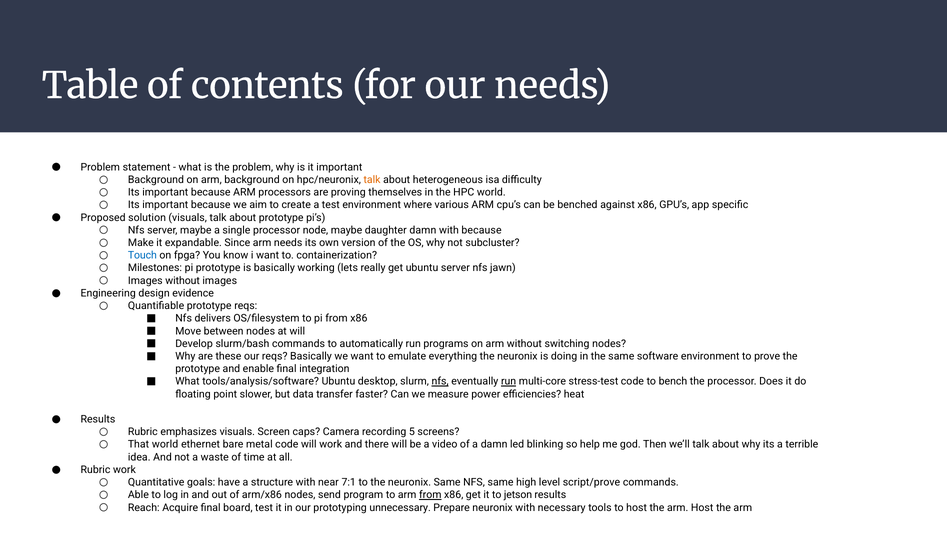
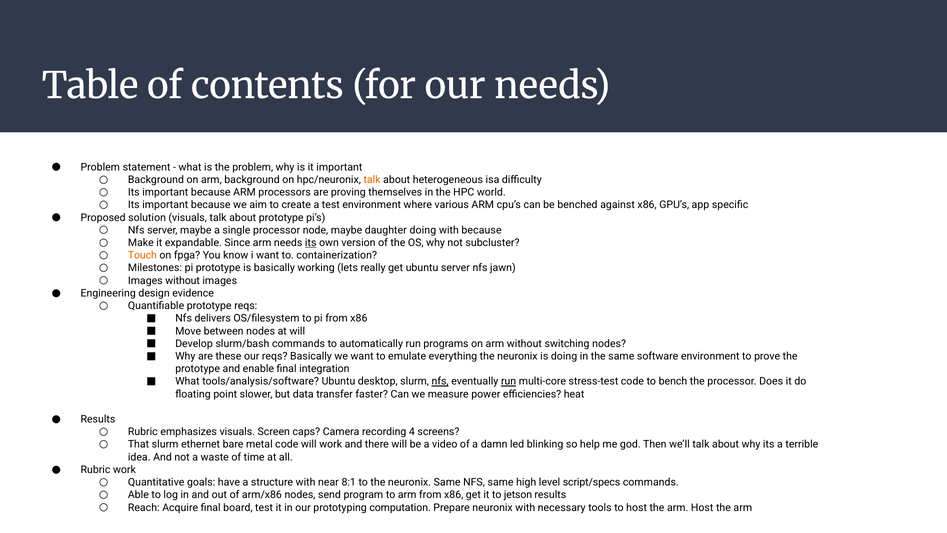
daughter damn: damn -> doing
its at (311, 243) underline: none -> present
Touch colour: blue -> orange
5: 5 -> 4
That world: world -> slurm
7:1: 7:1 -> 8:1
script/prove: script/prove -> script/specs
from at (430, 495) underline: present -> none
unnecessary: unnecessary -> computation
